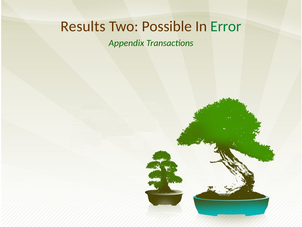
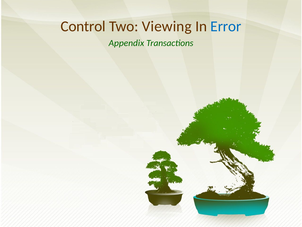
Results: Results -> Control
Possible: Possible -> Viewing
Error colour: green -> blue
